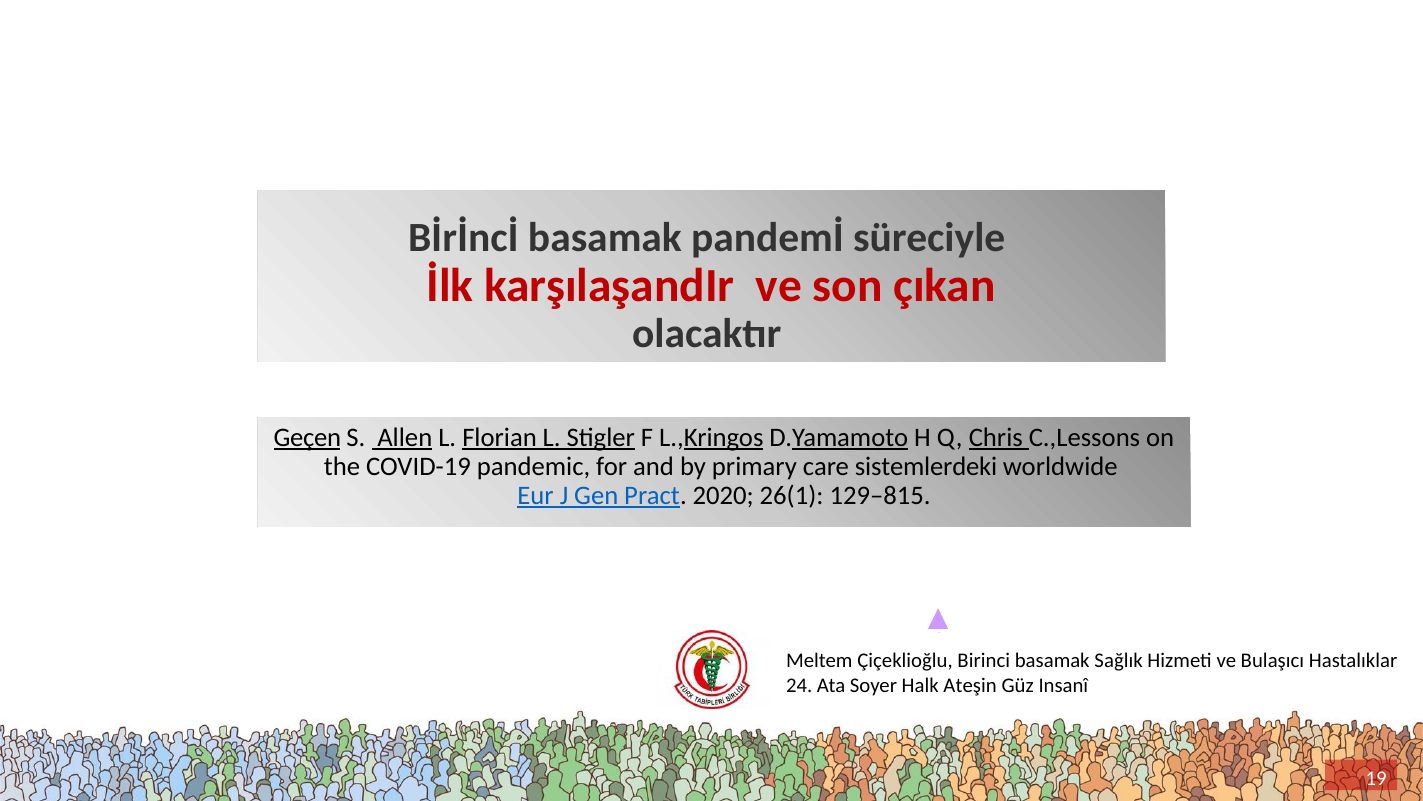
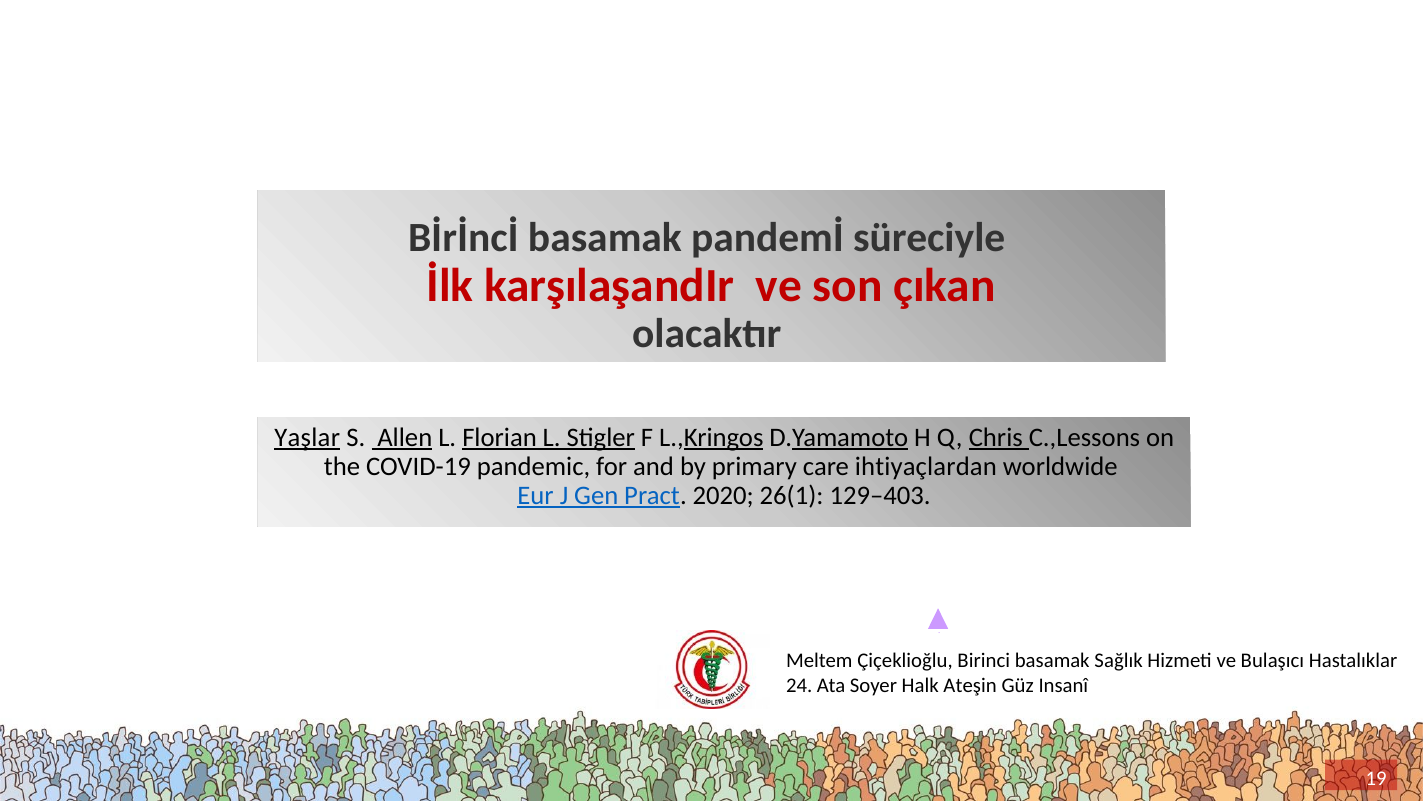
Geçen: Geçen -> Yaşlar
sistemlerdeki: sistemlerdeki -> ihtiyaçlardan
129–815: 129–815 -> 129–403
